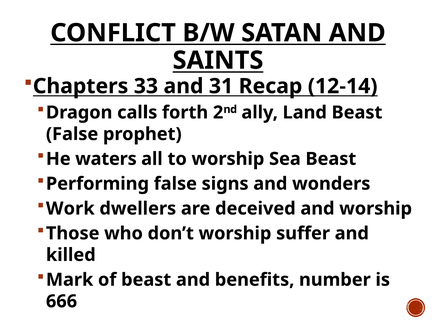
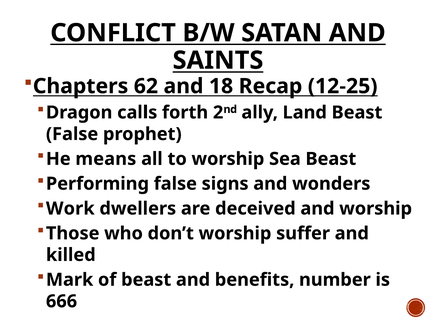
33: 33 -> 62
31: 31 -> 18
12-14: 12-14 -> 12-25
waters: waters -> means
